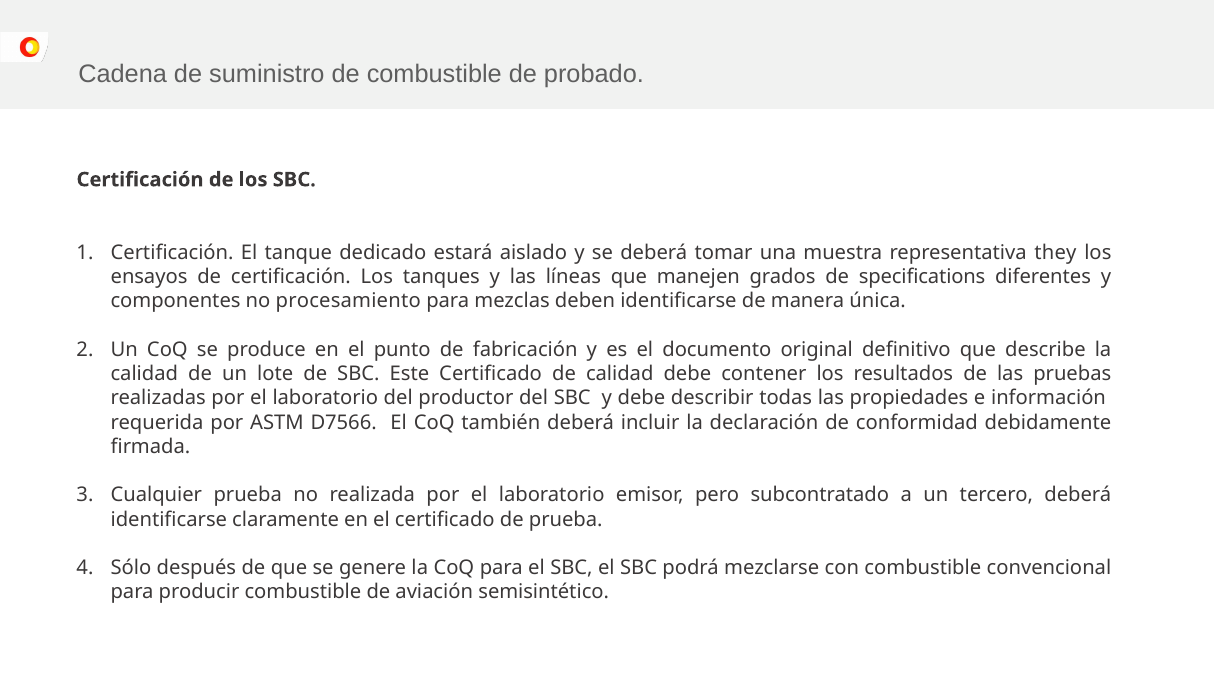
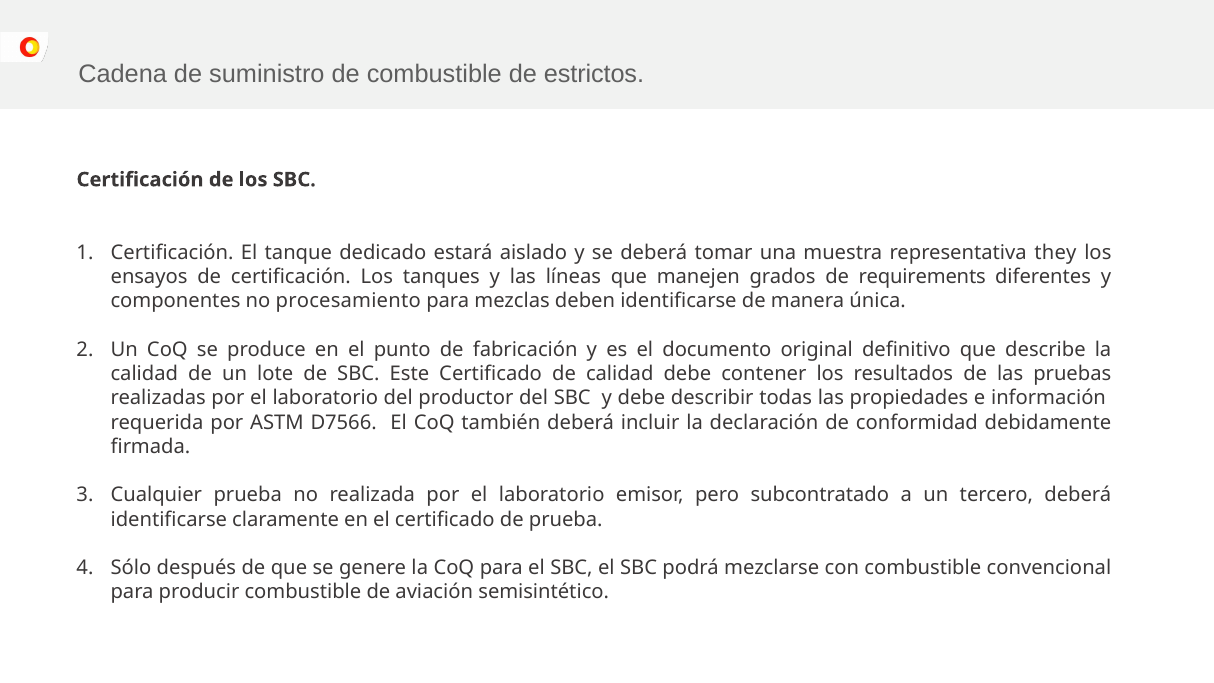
probado: probado -> estrictos
specifications: specifications -> requirements
